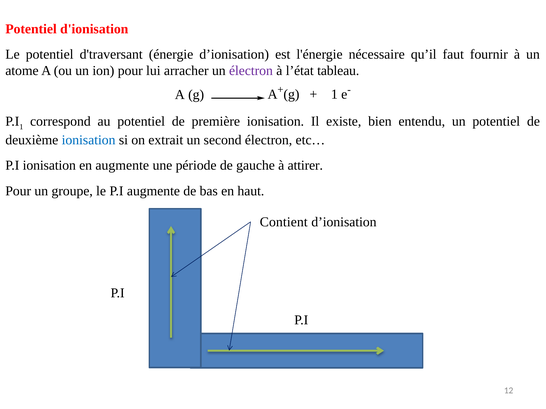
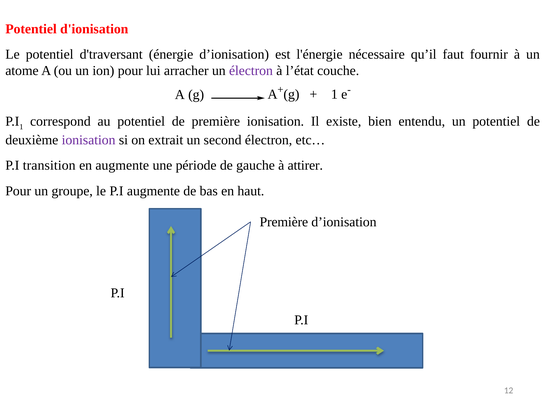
tableau: tableau -> couche
ionisation at (89, 140) colour: blue -> purple
P.I ionisation: ionisation -> transition
Contient at (284, 222): Contient -> Première
